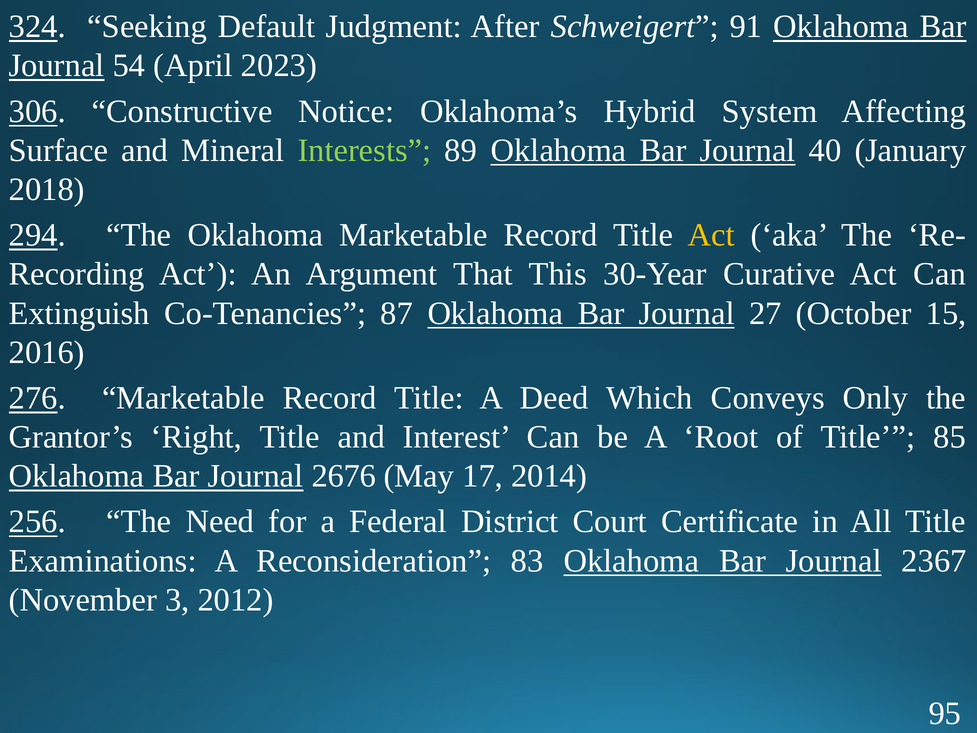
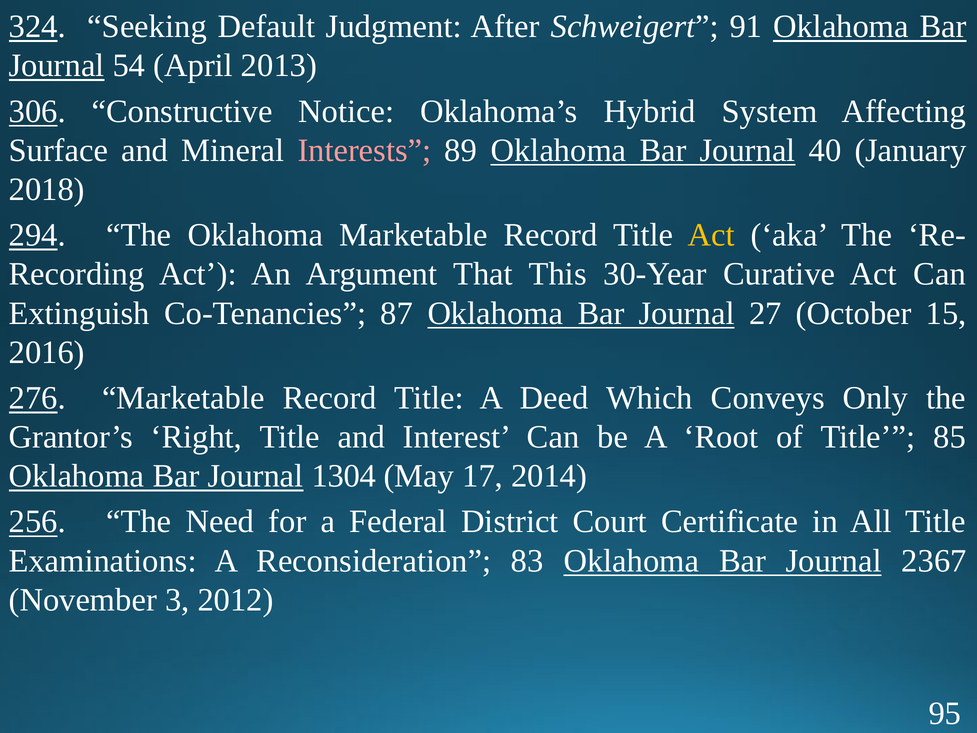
2023: 2023 -> 2013
Interests colour: light green -> pink
2676: 2676 -> 1304
